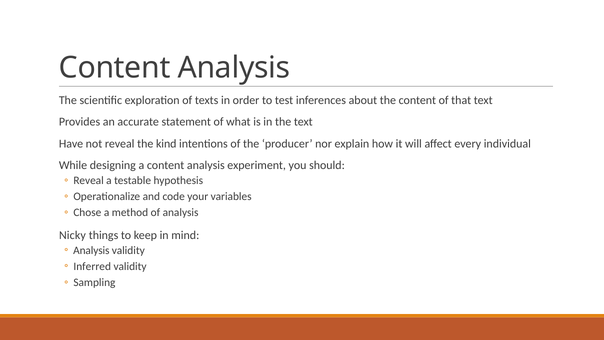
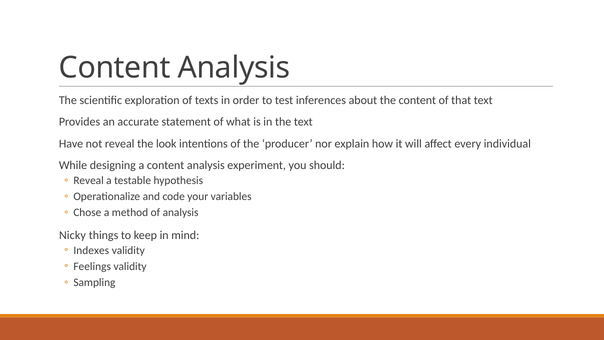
kind: kind -> look
Analysis at (91, 250): Analysis -> Indexes
Inferred: Inferred -> Feelings
